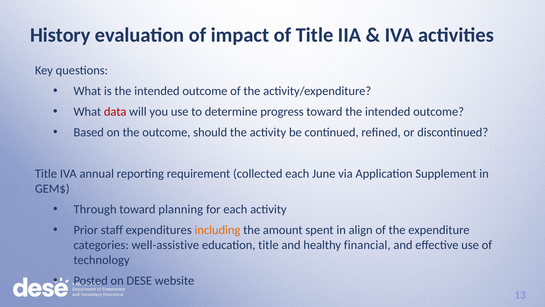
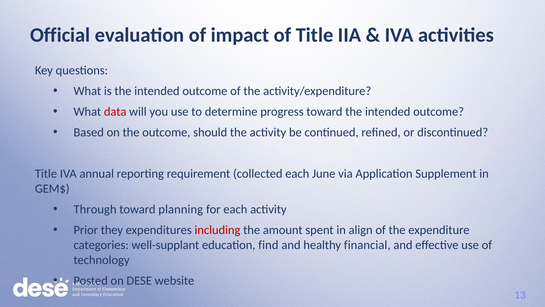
History: History -> Official
staff: staff -> they
including colour: orange -> red
well-assistive: well-assistive -> well-supplant
education title: title -> find
